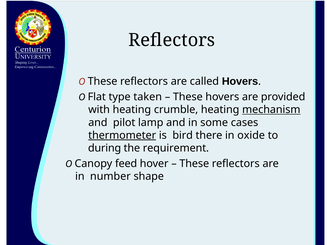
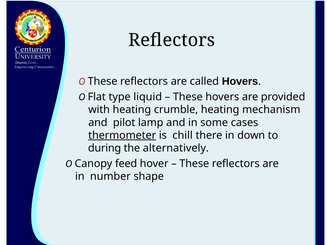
taken: taken -> liquid
mechanism underline: present -> none
bird: bird -> chill
oxide: oxide -> down
requirement: requirement -> alternatively
